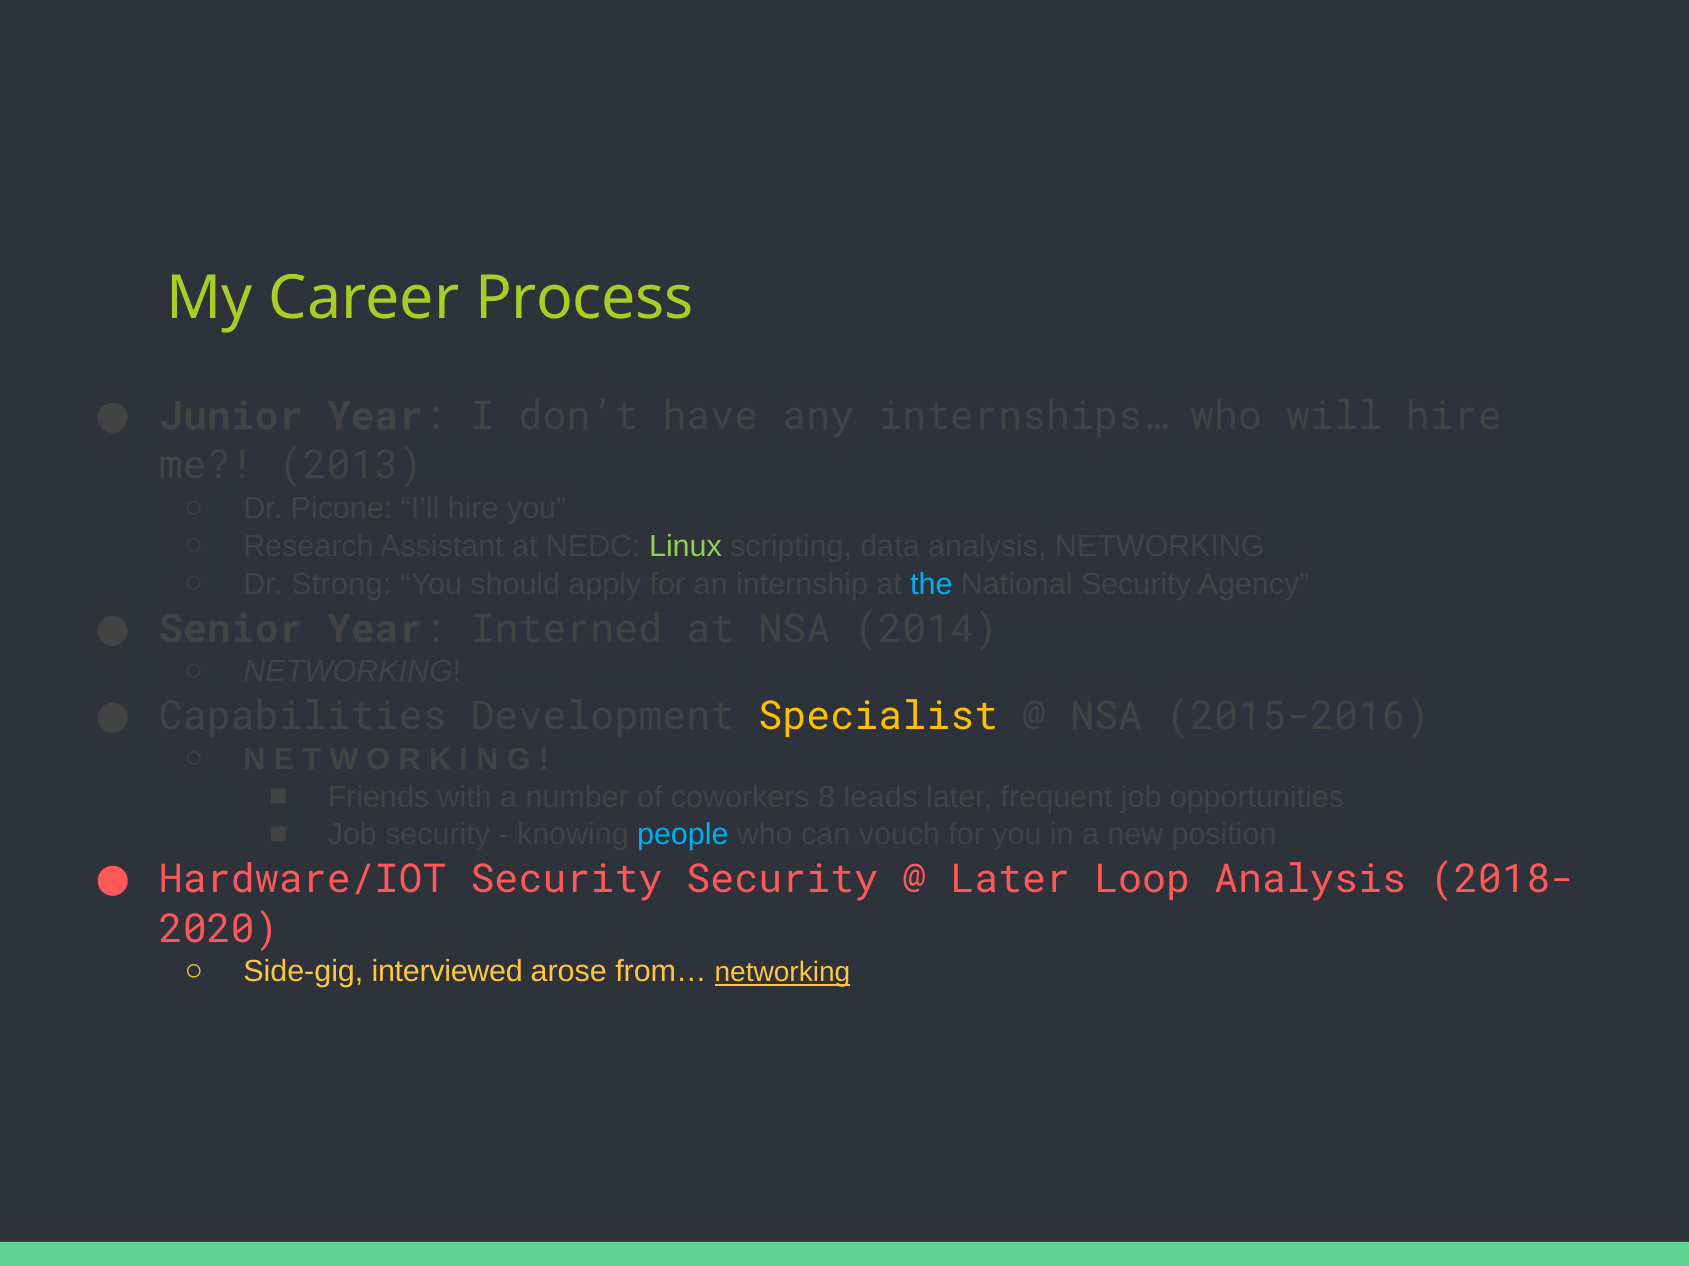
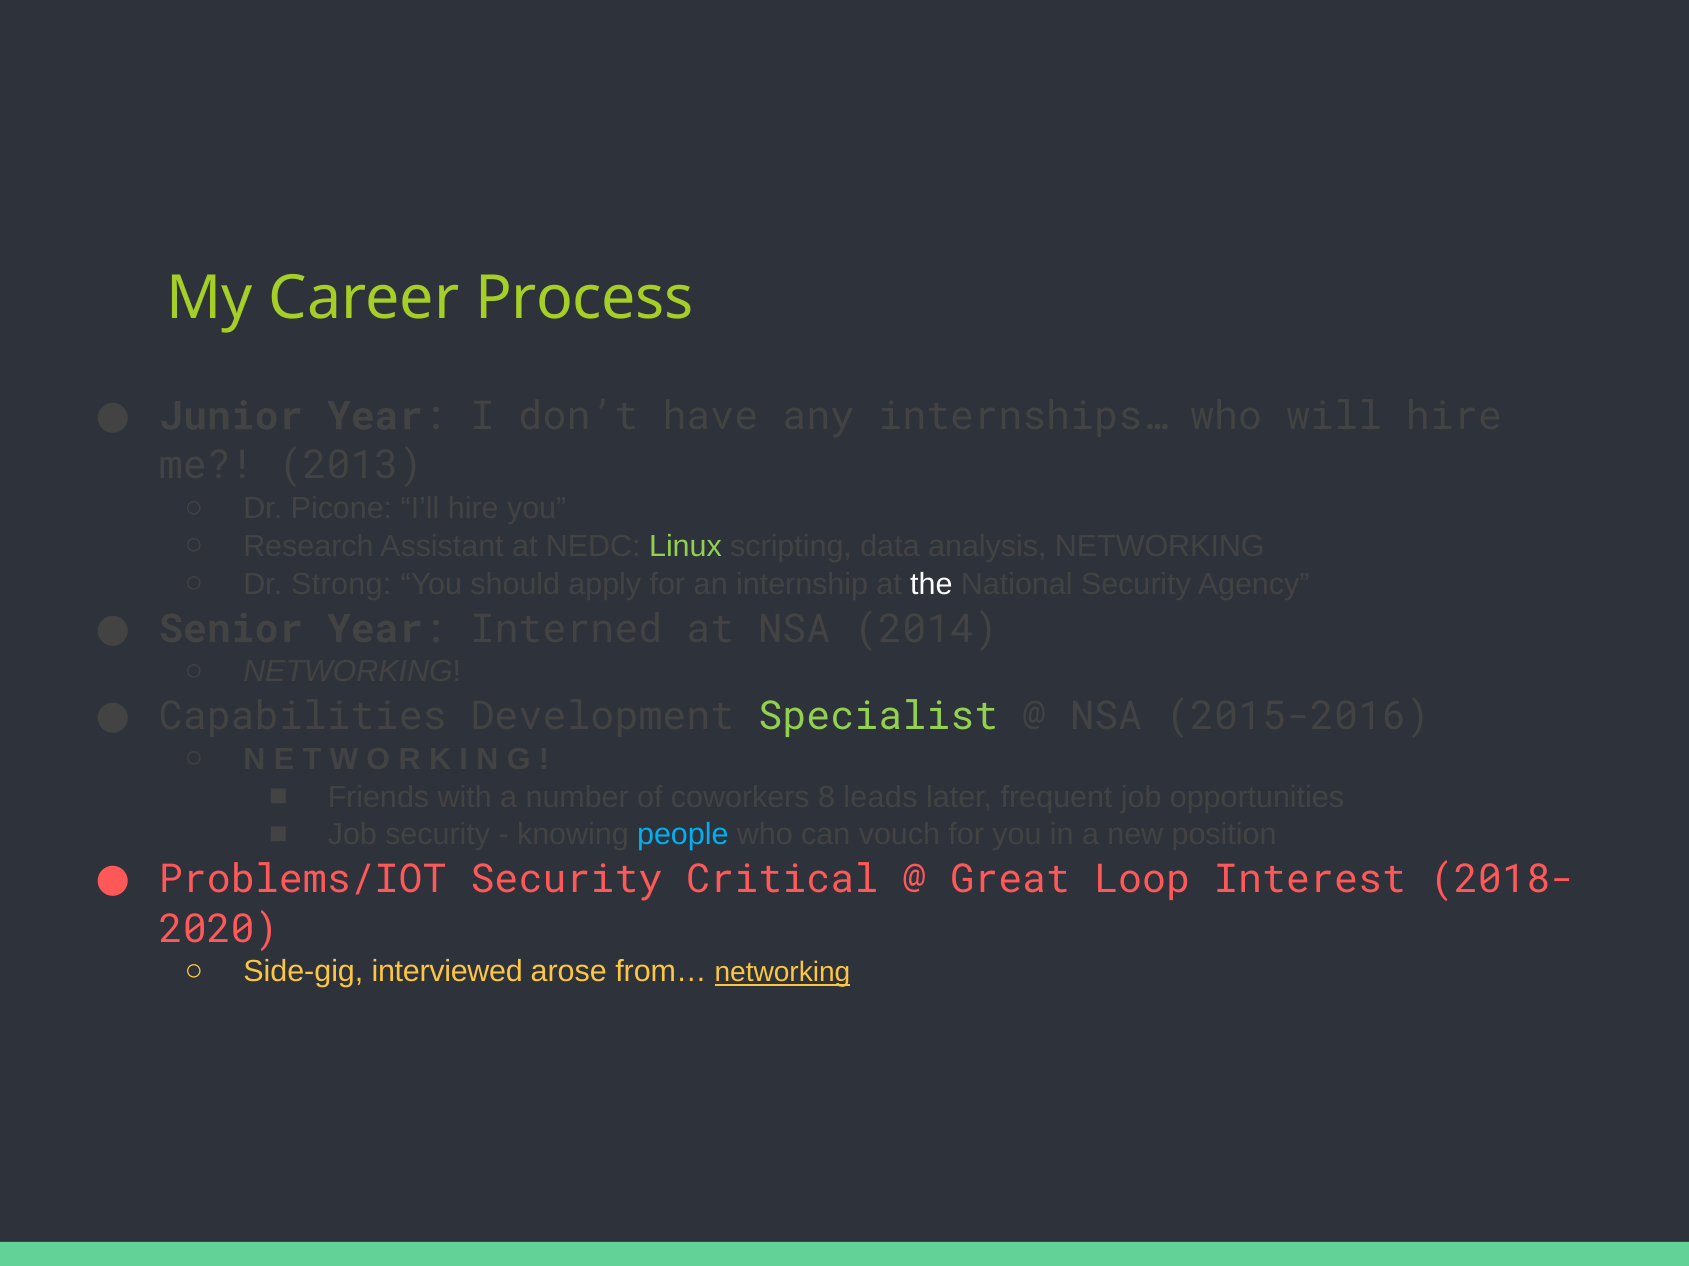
the colour: light blue -> white
Specialist colour: yellow -> light green
Hardware/IOT: Hardware/IOT -> Problems/IOT
Security Security: Security -> Critical
Later at (1010, 880): Later -> Great
Loop Analysis: Analysis -> Interest
